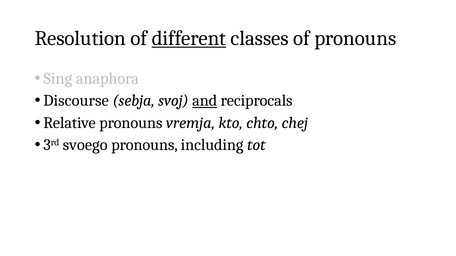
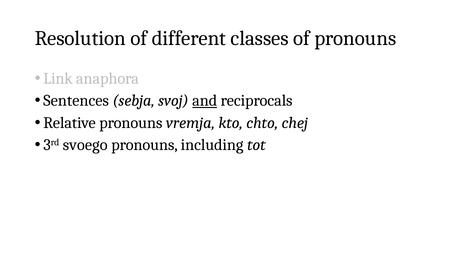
different underline: present -> none
Sing: Sing -> Link
Discourse: Discourse -> Sentences
